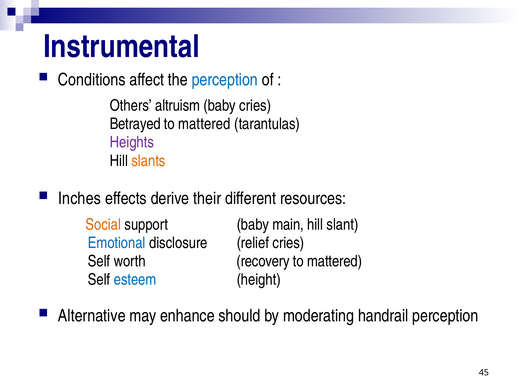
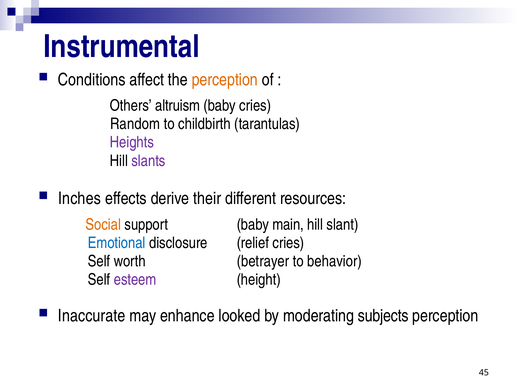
perception at (225, 80) colour: blue -> orange
Betrayed: Betrayed -> Random
mattered at (204, 124): mattered -> childbirth
slants colour: orange -> purple
recovery: recovery -> betrayer
mattered at (335, 261): mattered -> behavior
esteem colour: blue -> purple
Alternative: Alternative -> Inaccurate
should: should -> looked
handrail: handrail -> subjects
